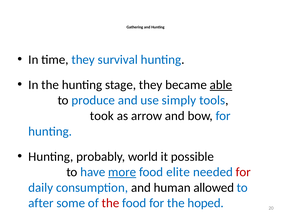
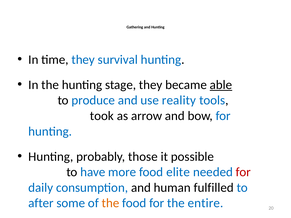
simply: simply -> reality
world: world -> those
more underline: present -> none
allowed: allowed -> fulfilled
the at (110, 203) colour: red -> orange
hoped: hoped -> entire
